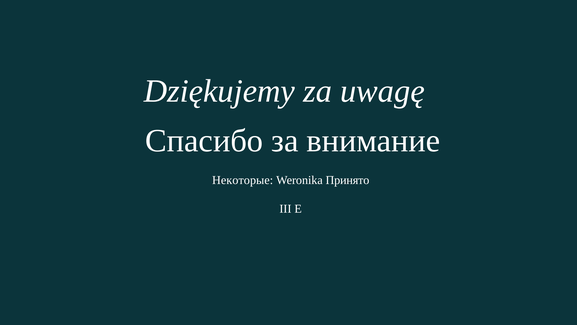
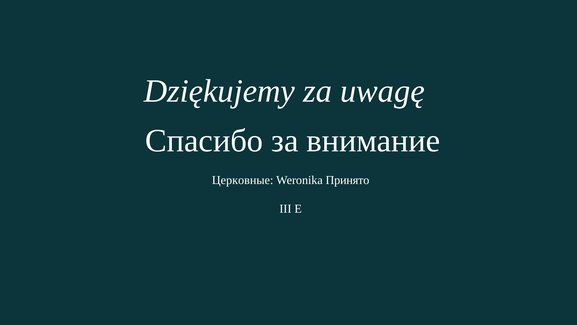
Некоторые: Некоторые -> Церковные
